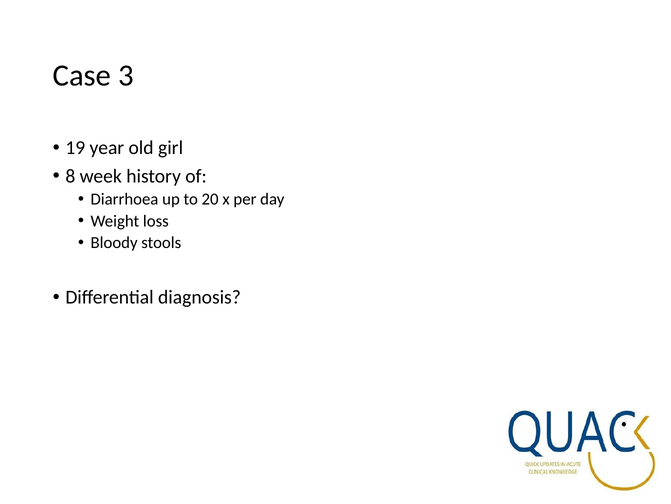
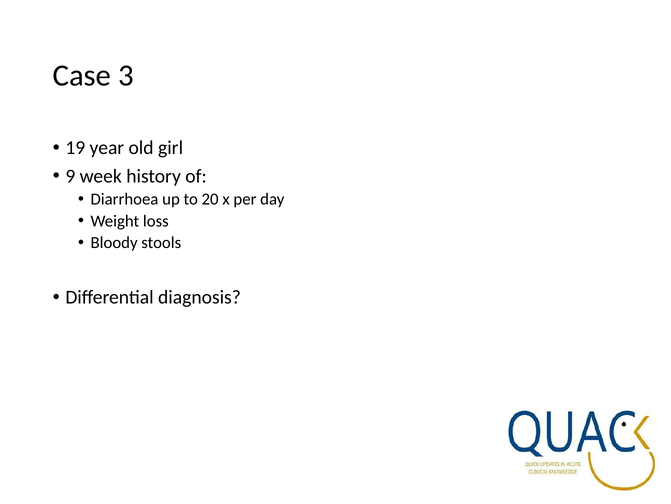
8: 8 -> 9
